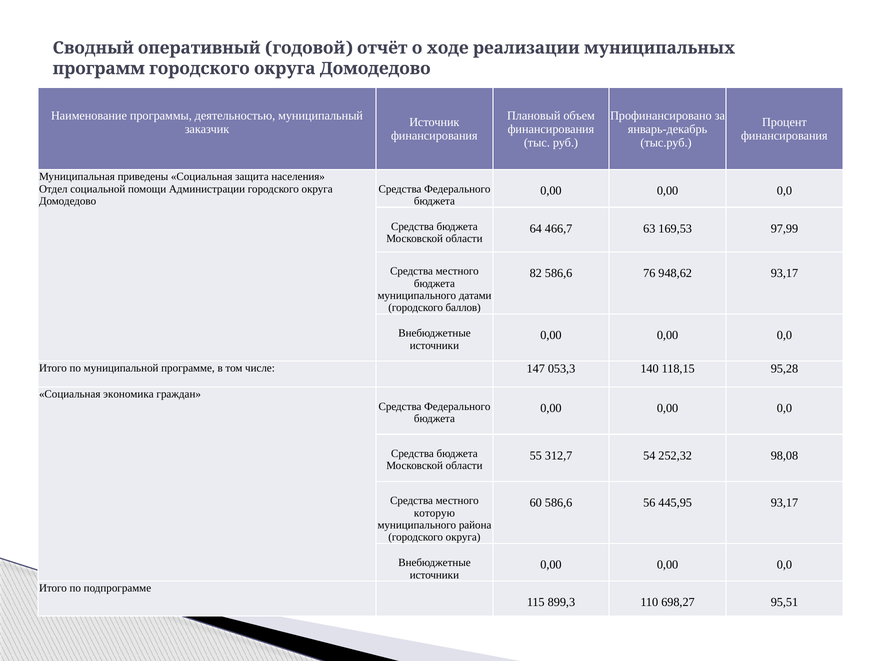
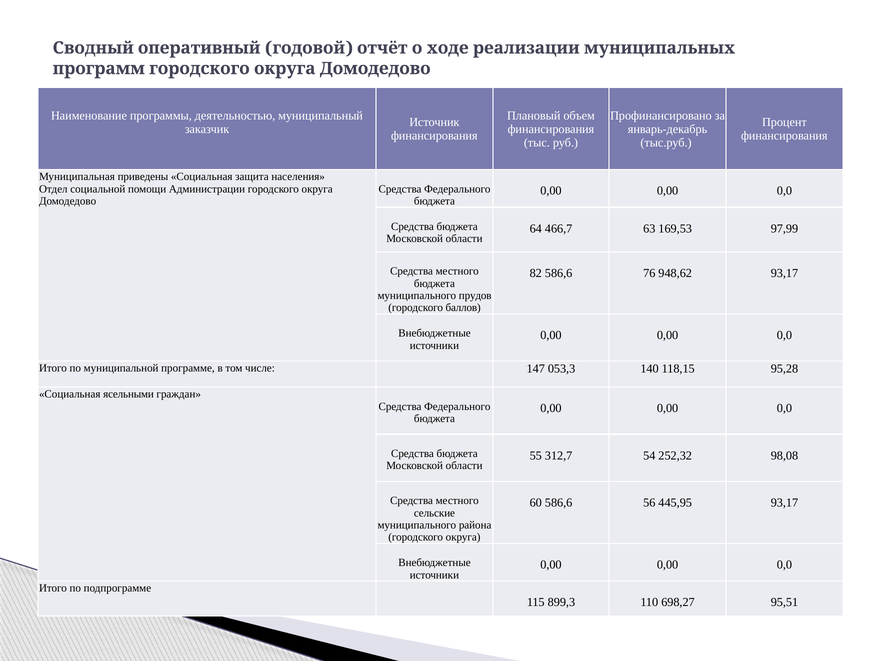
датами: датами -> прудов
экономика: экономика -> ясельными
которую: которую -> сельские
